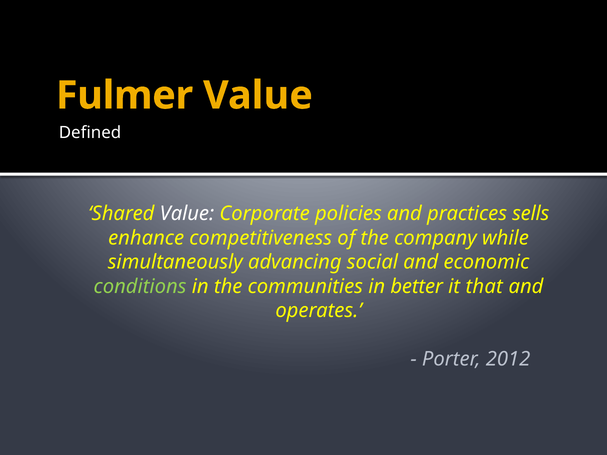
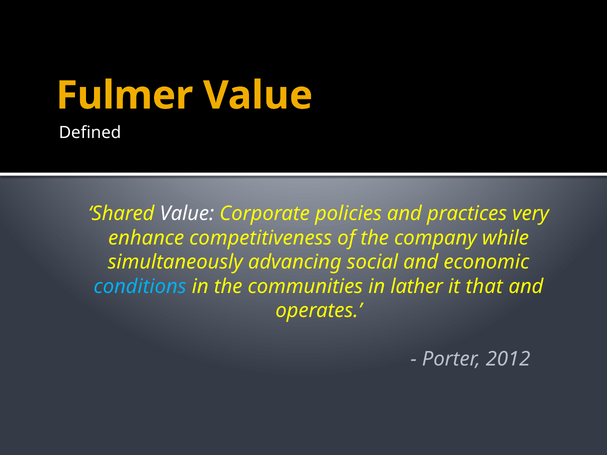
sells: sells -> very
conditions colour: light green -> light blue
better: better -> lather
